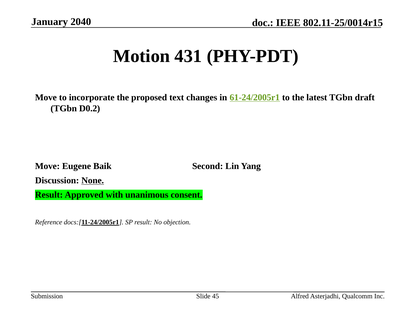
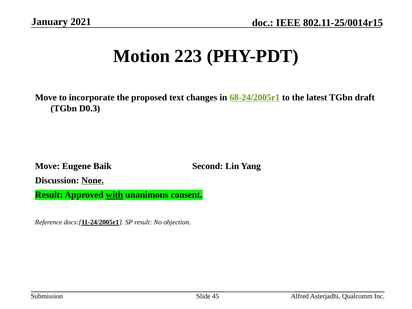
2040: 2040 -> 2021
431: 431 -> 223
61-24/2005r1: 61-24/2005r1 -> 68-24/2005r1
D0.2: D0.2 -> D0.3
with underline: none -> present
